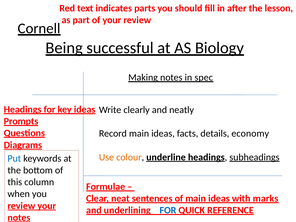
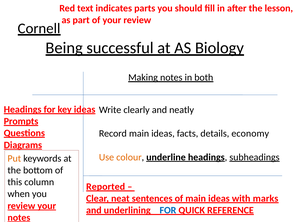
spec: spec -> both
Put colour: blue -> orange
Formulae: Formulae -> Reported
